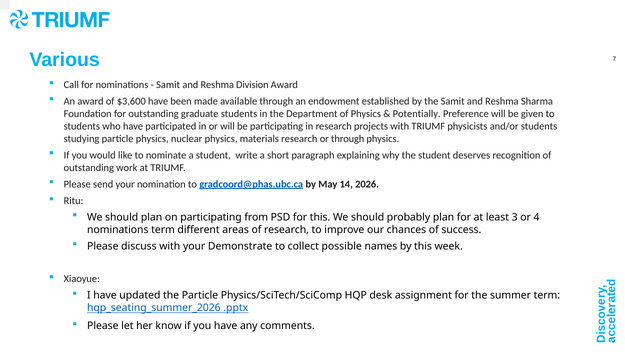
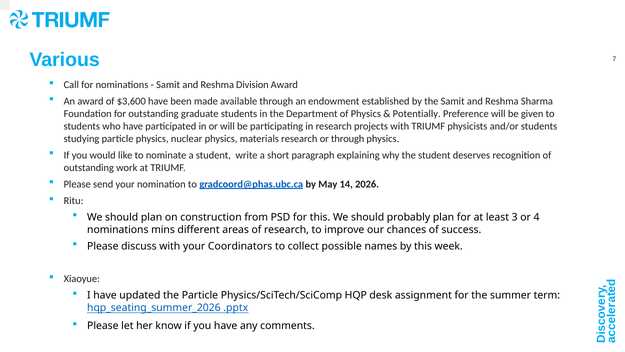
on participating: participating -> construction
nominations term: term -> mins
Demonstrate: Demonstrate -> Coordinators
